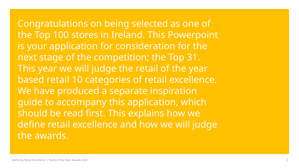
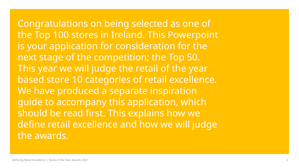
31: 31 -> 50
based retail: retail -> store
